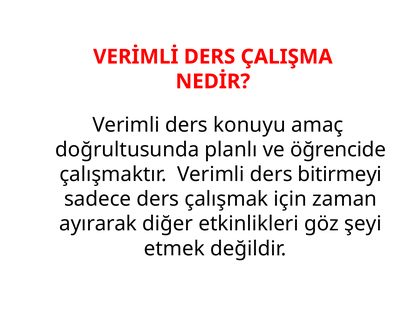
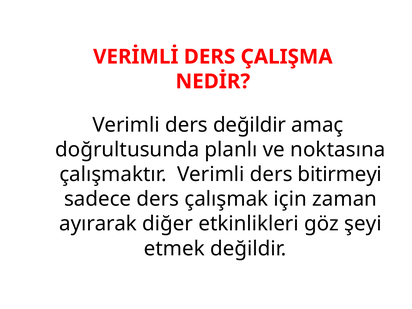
ders konuyu: konuyu -> değildir
öğrencide: öğrencide -> noktasına
